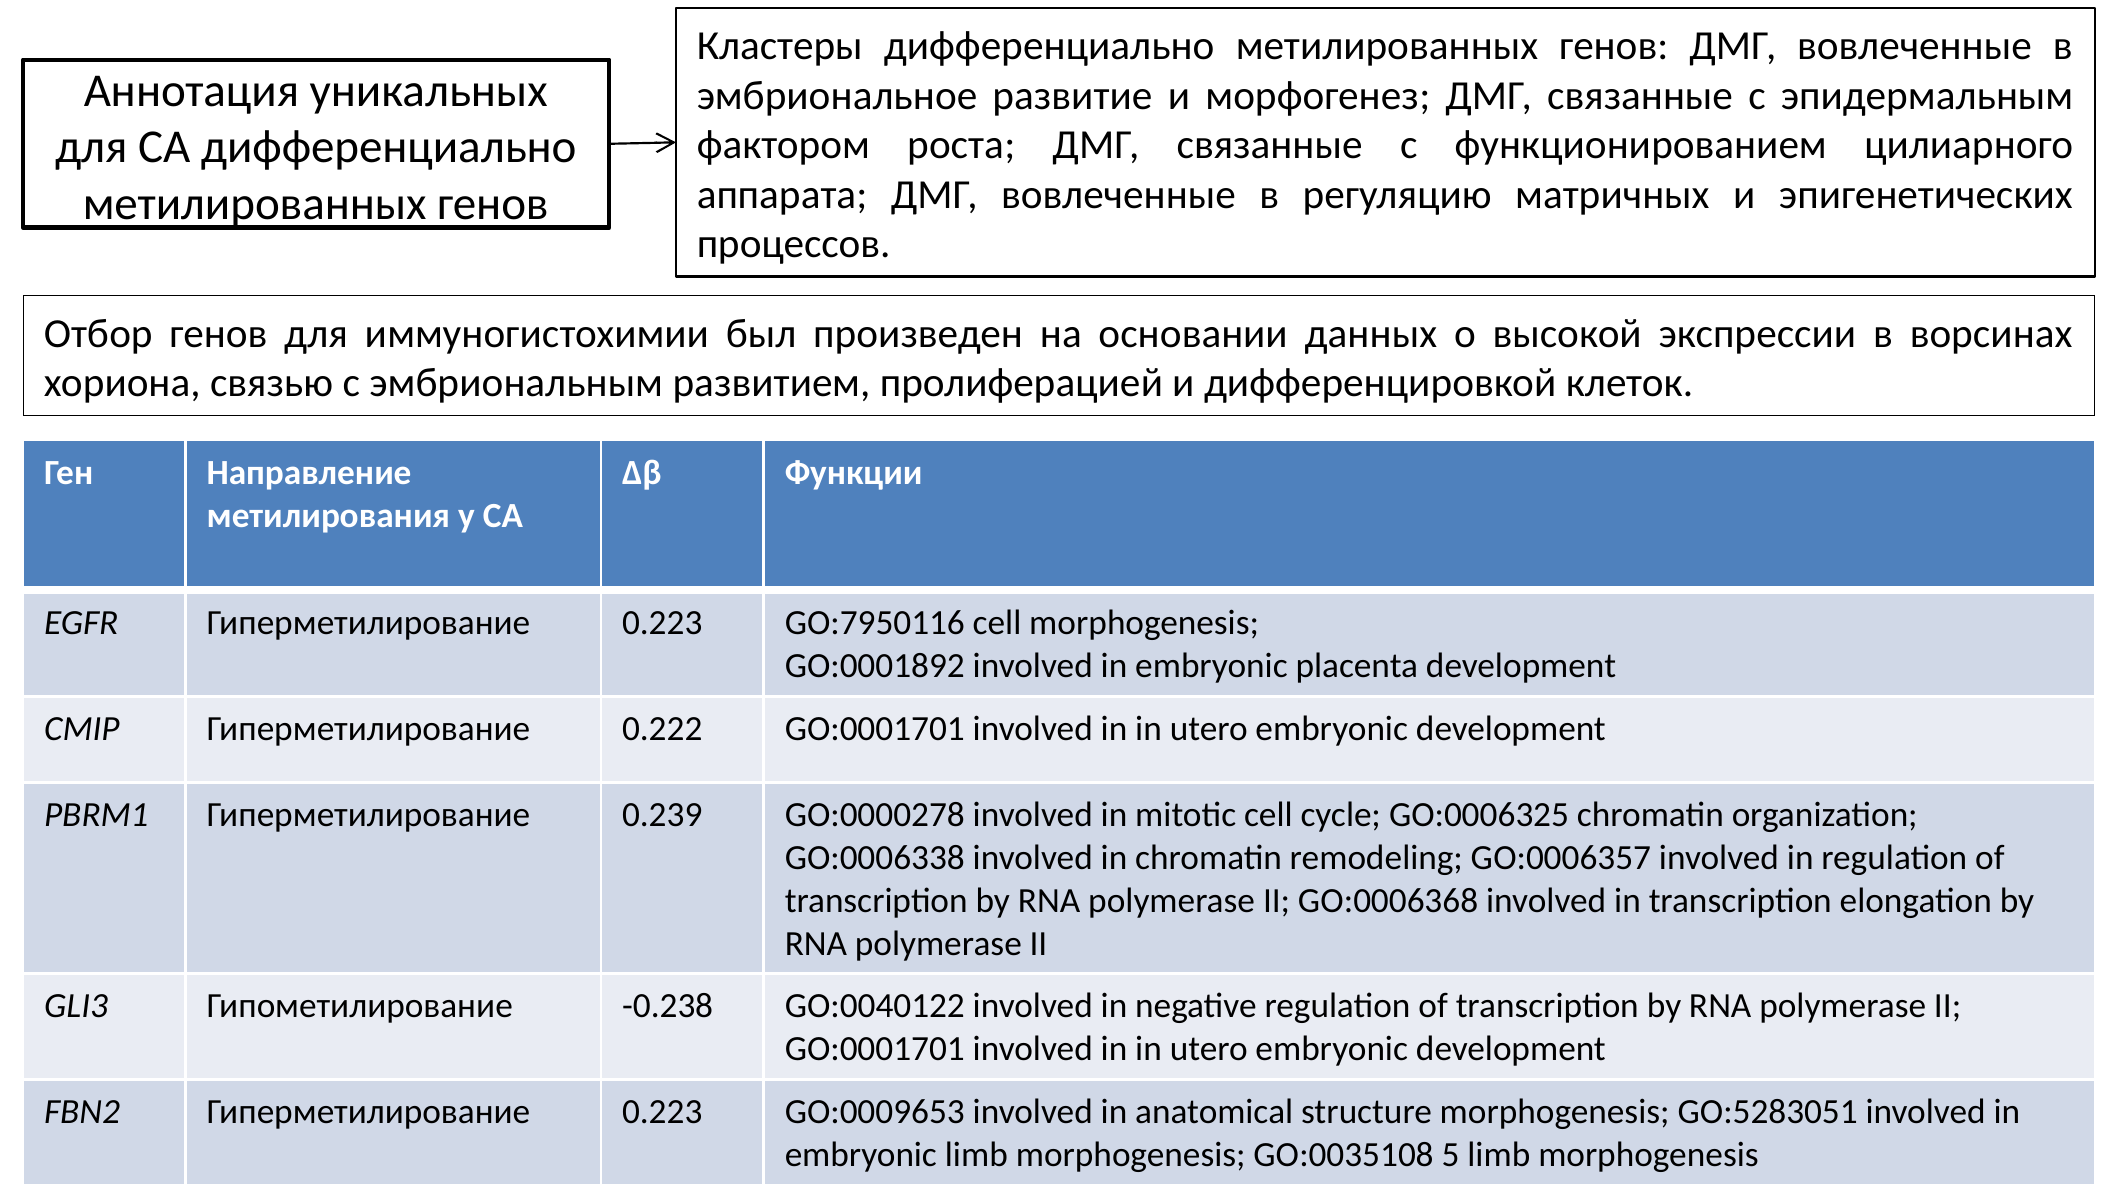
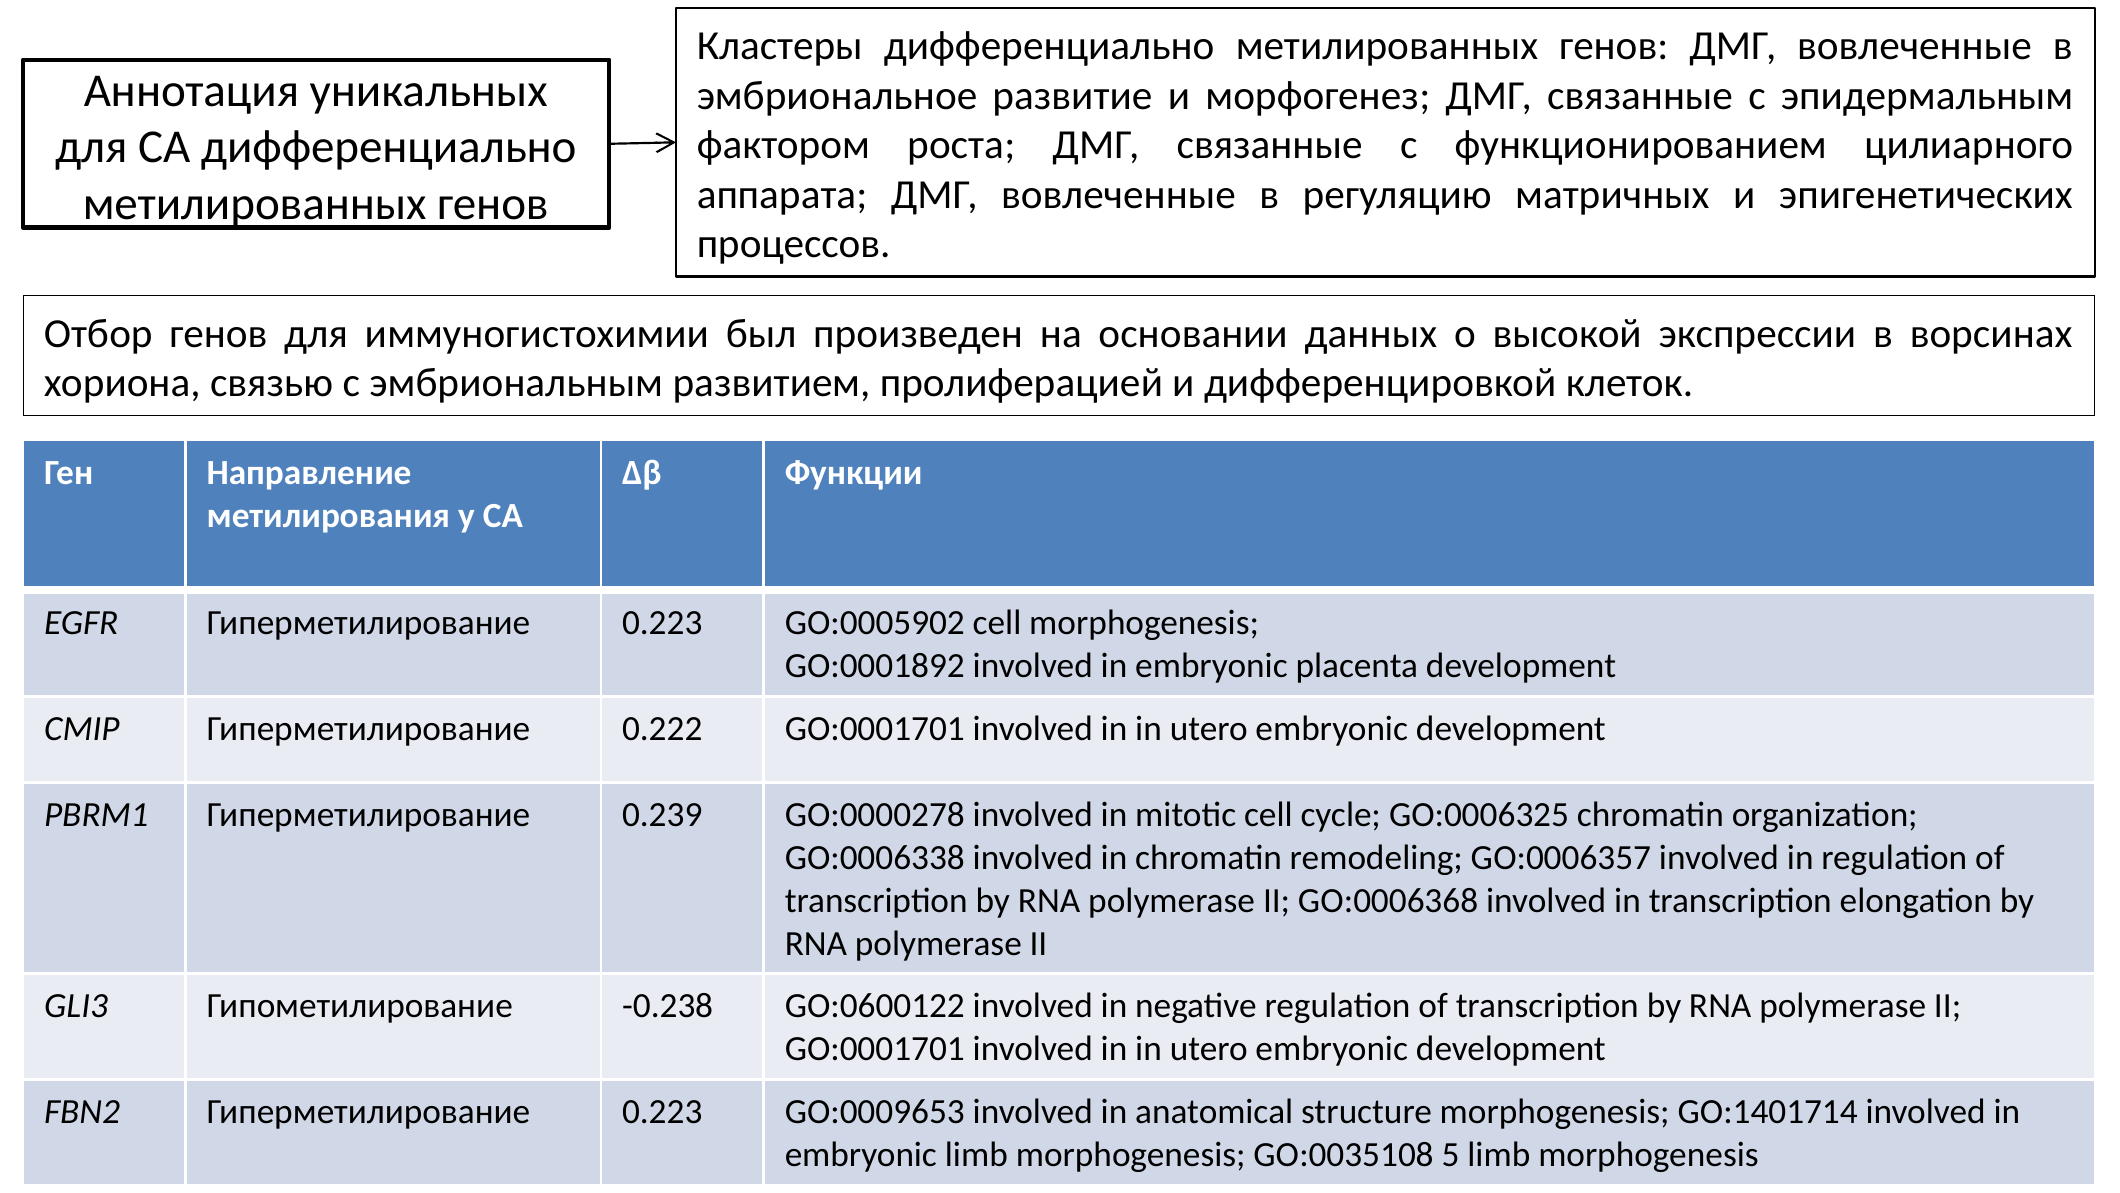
GO:7950116: GO:7950116 -> GO:0005902
GO:0040122: GO:0040122 -> GO:0600122
GO:5283051: GO:5283051 -> GO:1401714
